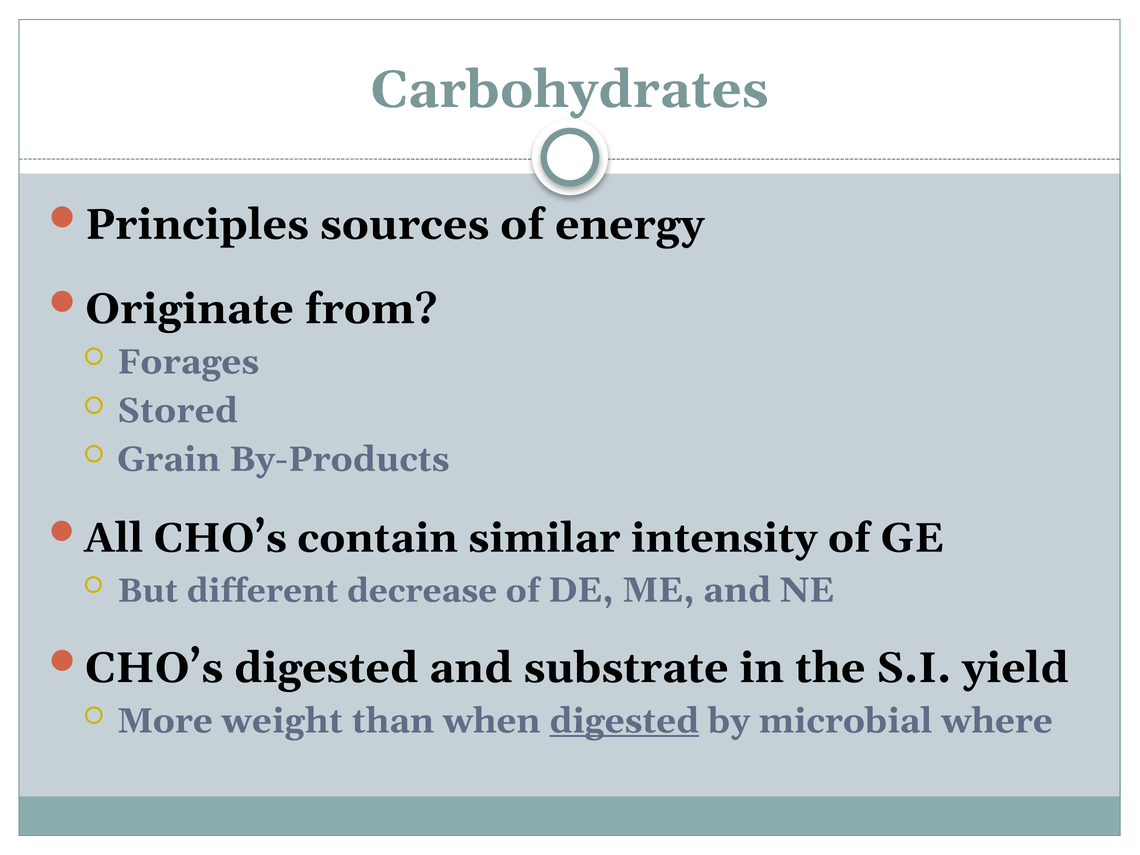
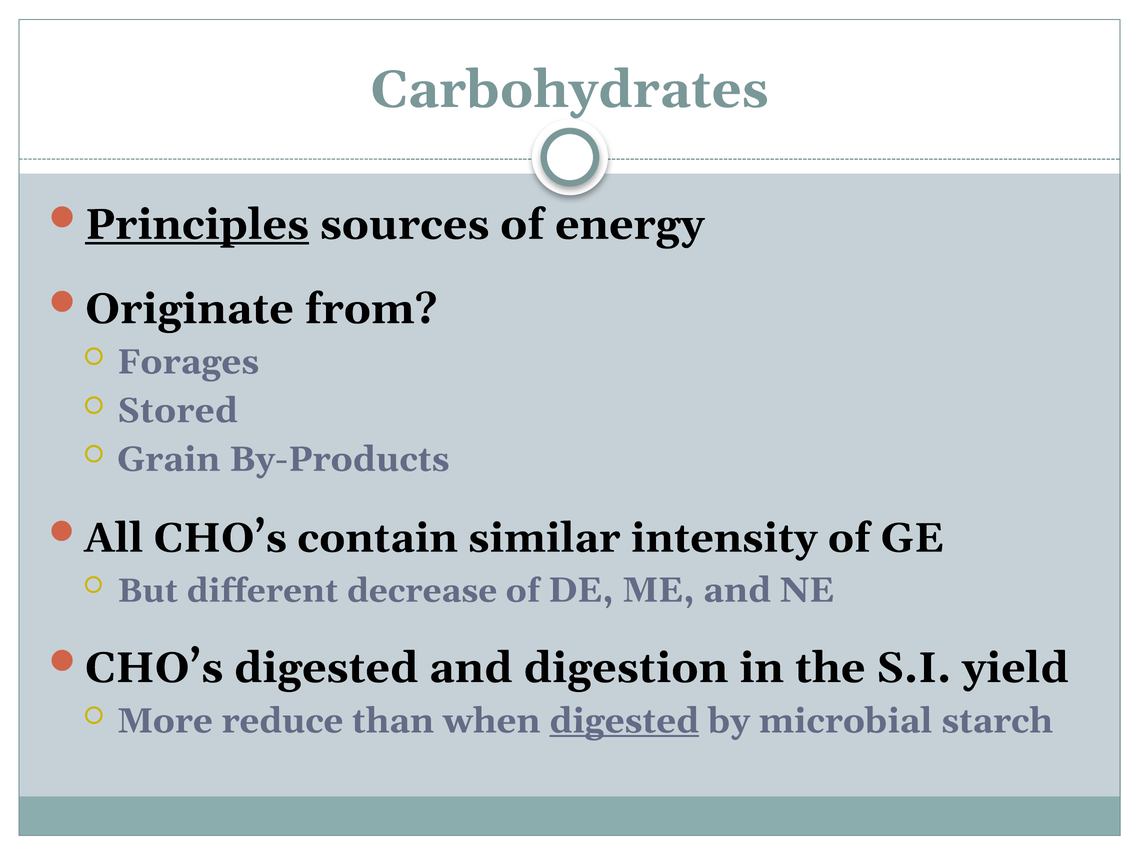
Principles underline: none -> present
substrate: substrate -> digestion
weight: weight -> reduce
where: where -> starch
